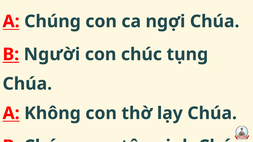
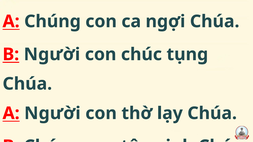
A Không: Không -> Người
